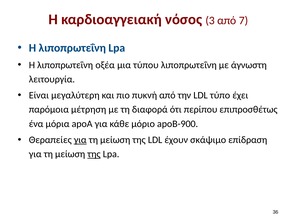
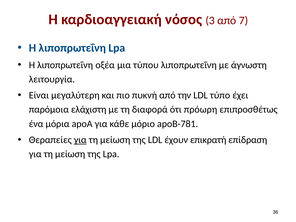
μέτρηση: μέτρηση -> ελάχιστη
περίπου: περίπου -> πρόωρη
apoB-900: apoB-900 -> apoB-781
σκάψιμο: σκάψιμο -> επικρατή
της at (94, 154) underline: present -> none
